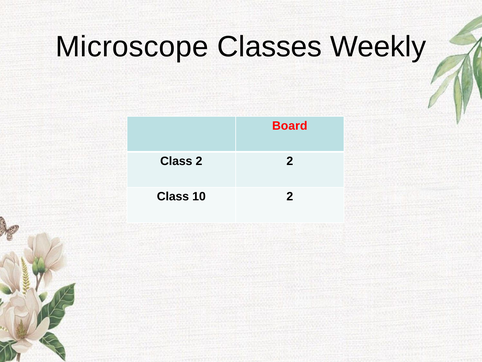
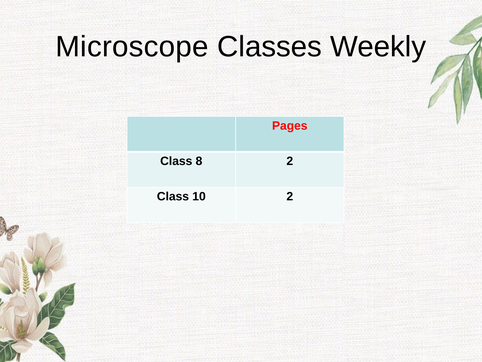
Board: Board -> Pages
Class 2: 2 -> 8
